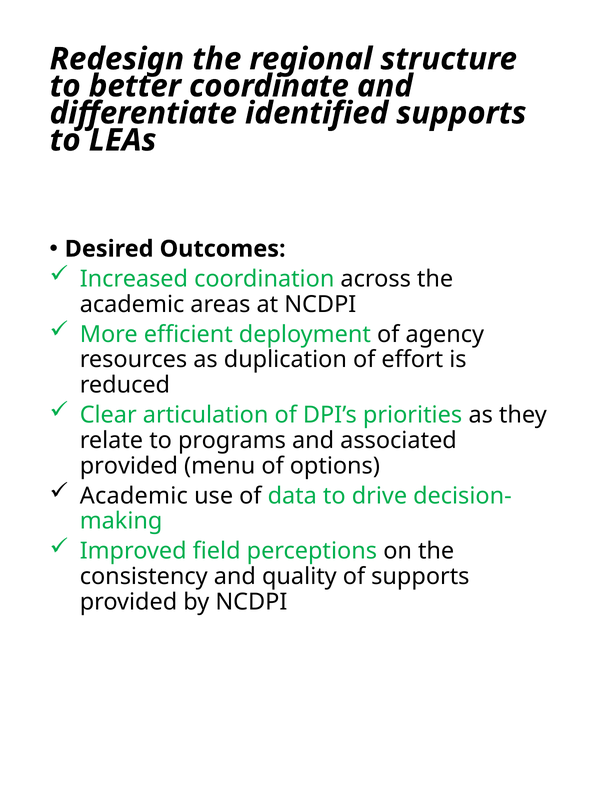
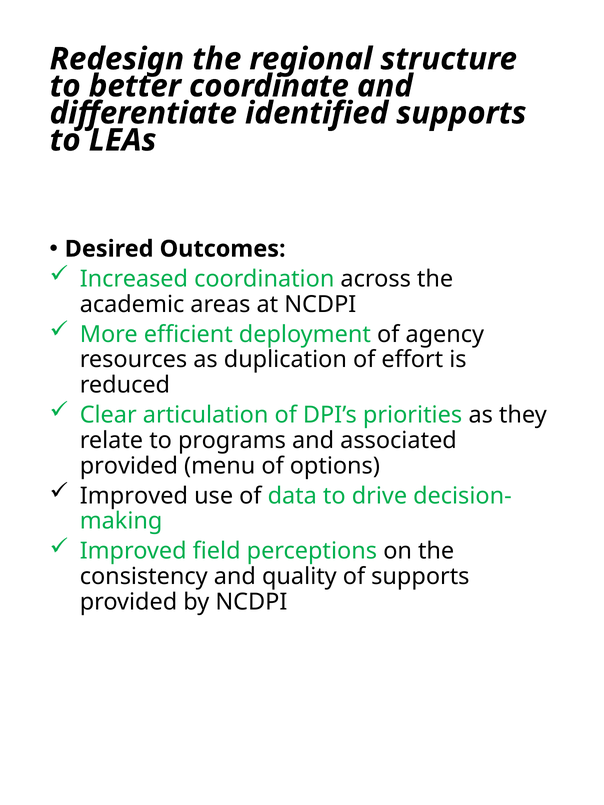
Academic at (134, 496): Academic -> Improved
